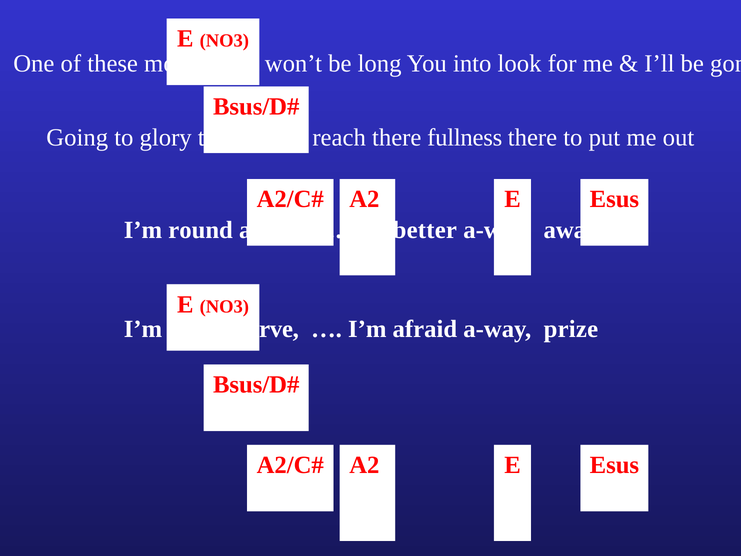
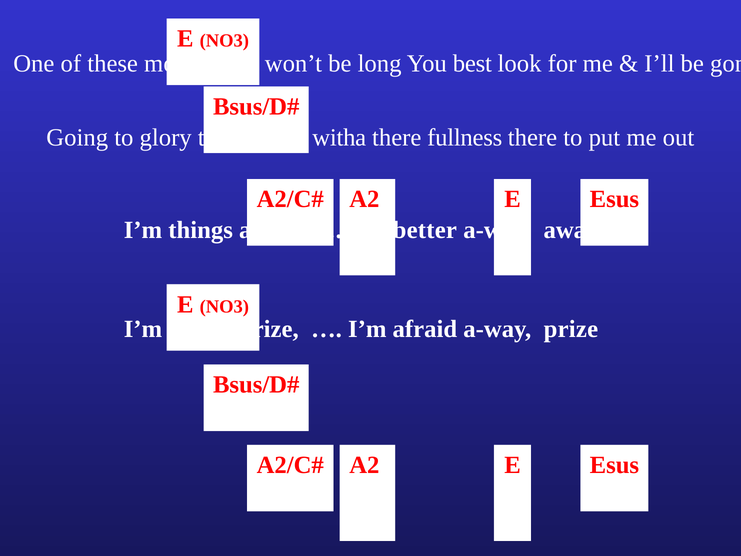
into: into -> best
reach: reach -> witha
round: round -> things
gonna serve: serve -> prize
